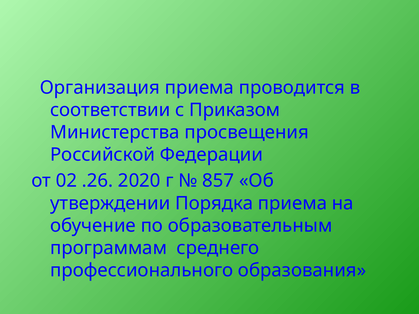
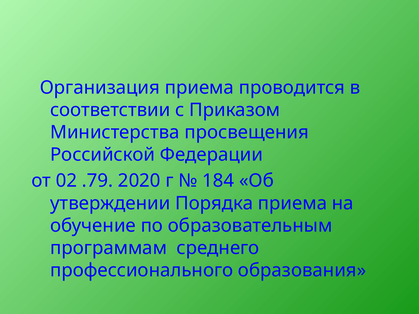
.26: .26 -> .79
857: 857 -> 184
